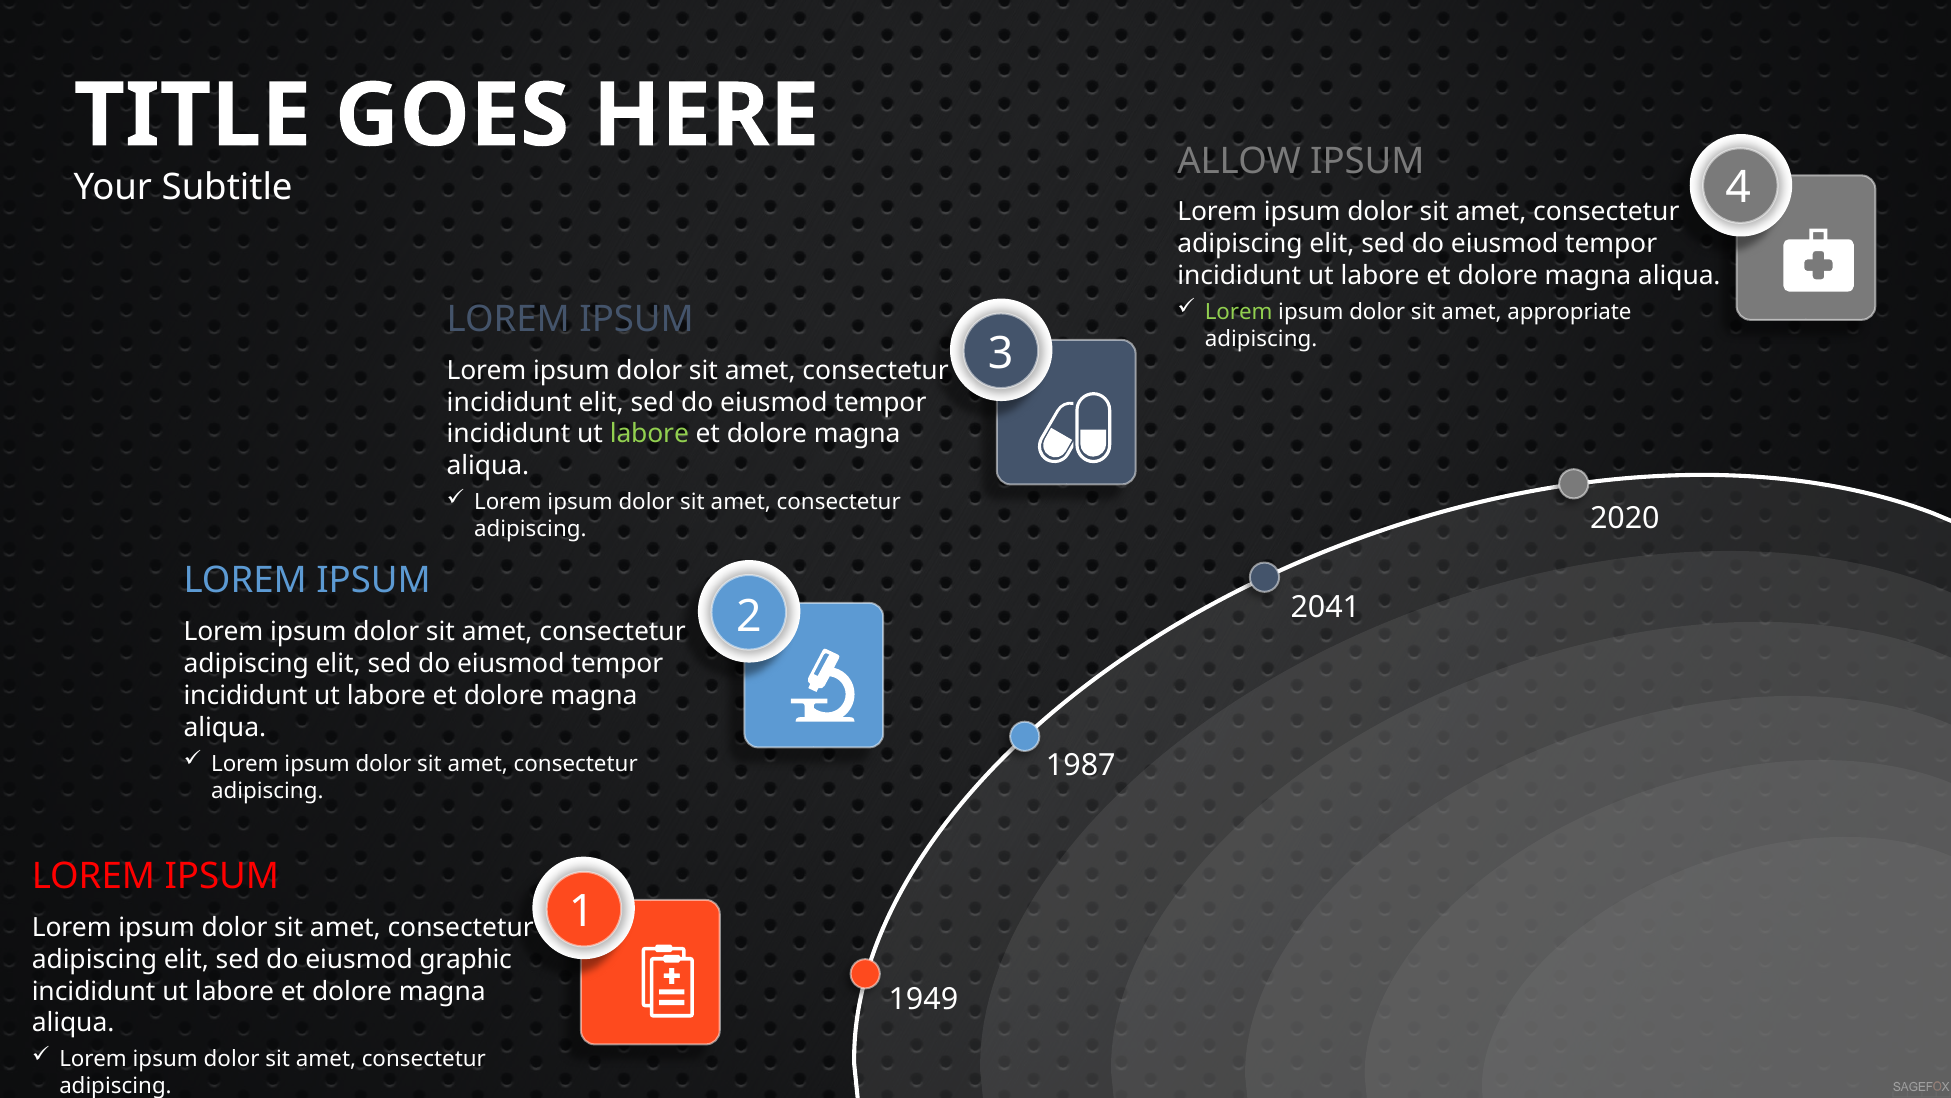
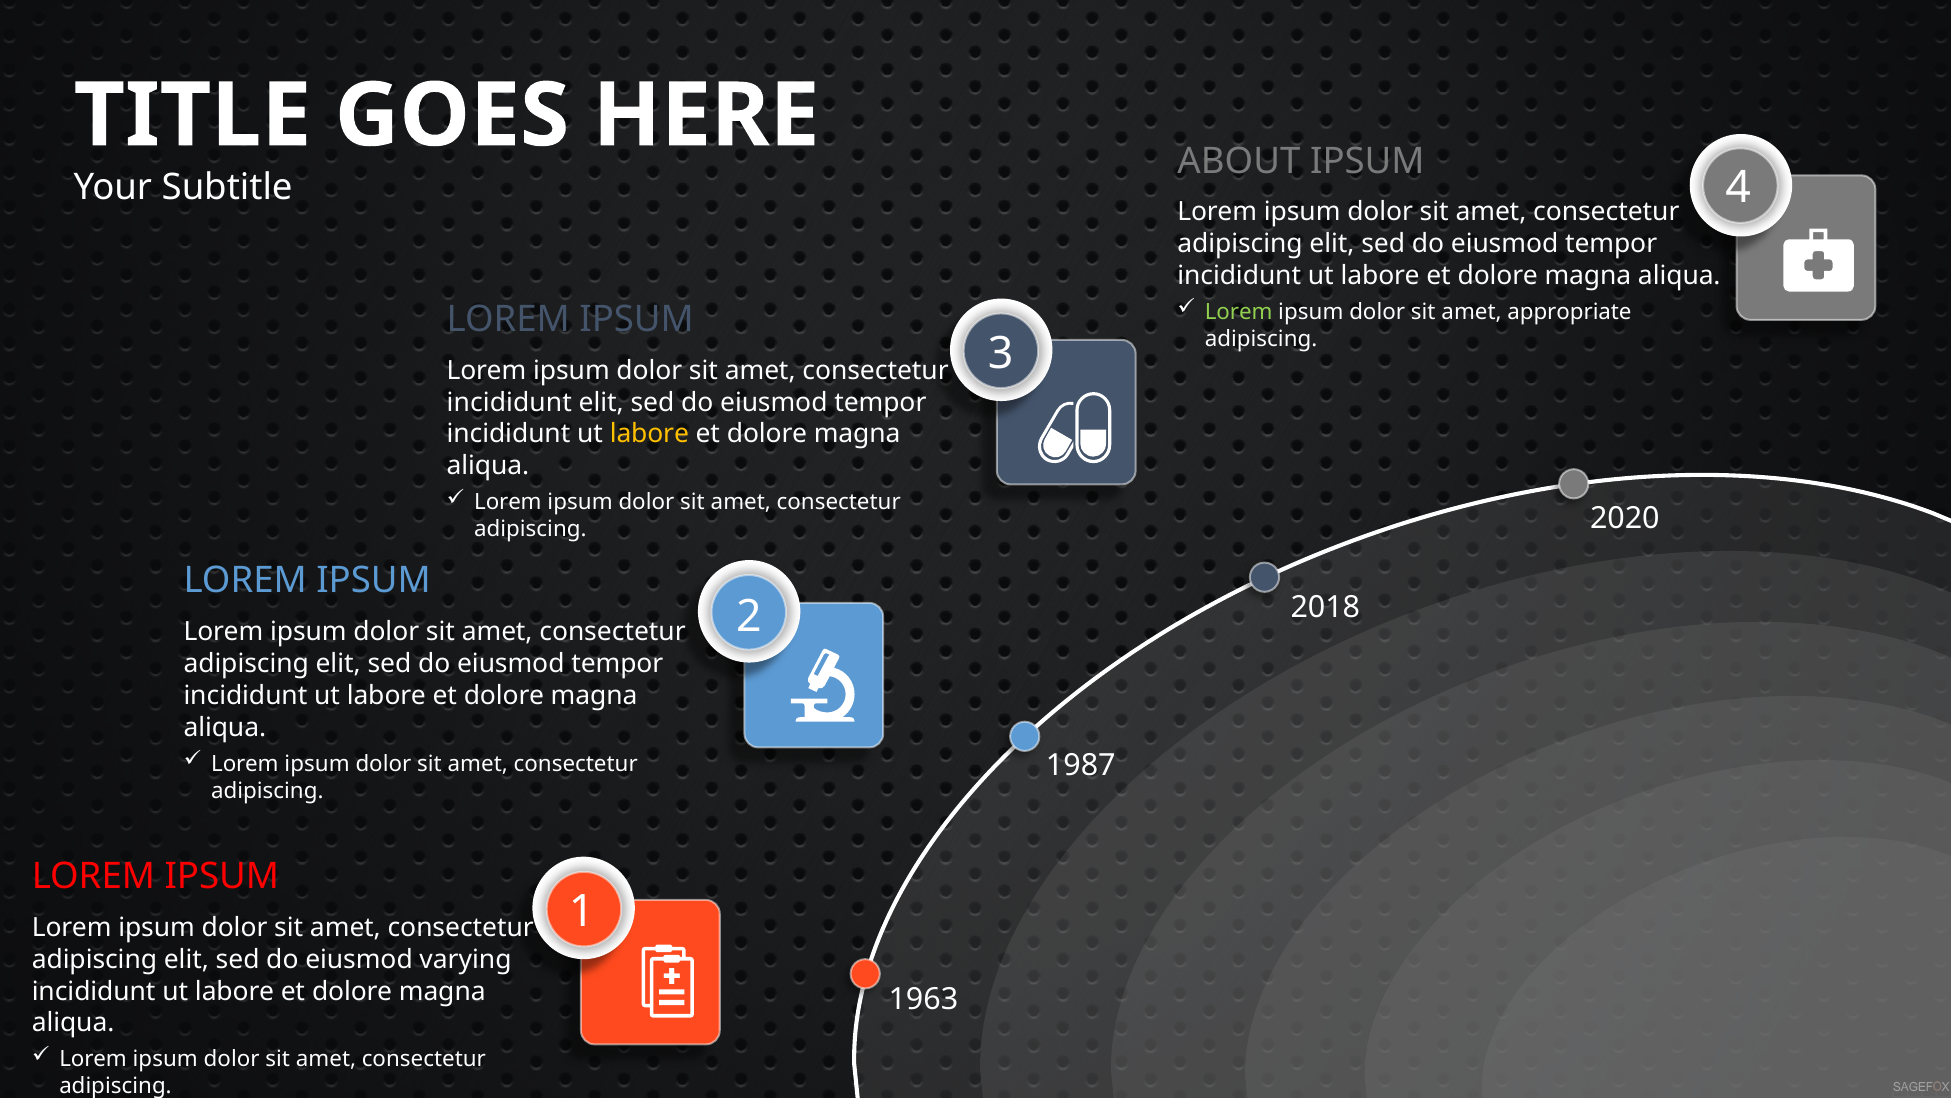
ALLOW: ALLOW -> ABOUT
labore at (649, 434) colour: light green -> yellow
2041: 2041 -> 2018
graphic: graphic -> varying
1949: 1949 -> 1963
